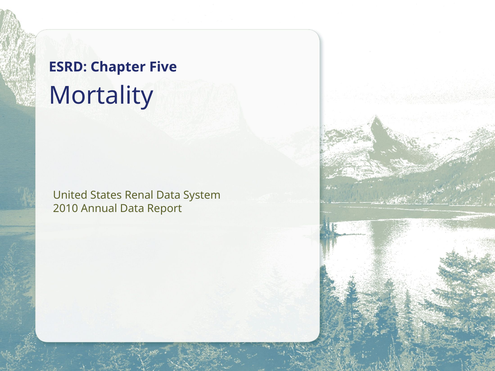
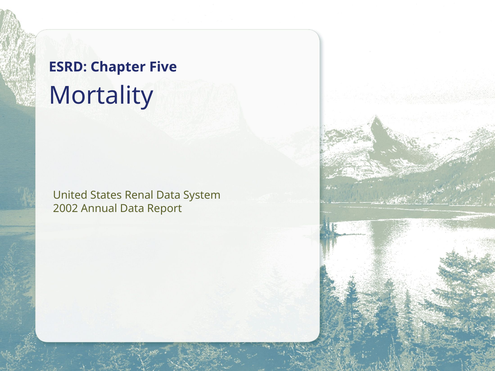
2010: 2010 -> 2002
